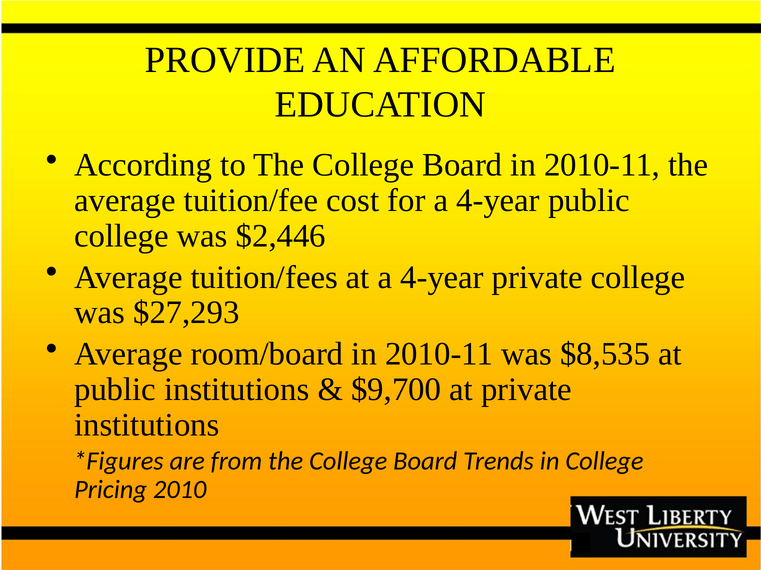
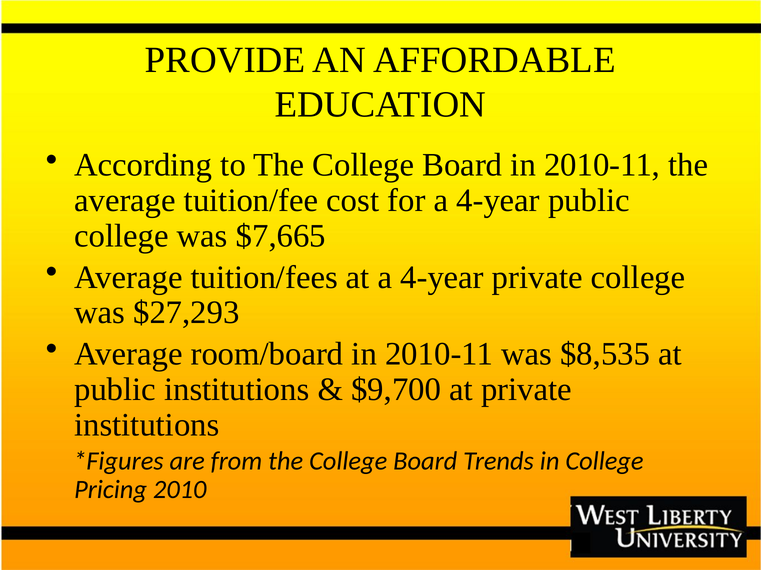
$2,446: $2,446 -> $7,665
